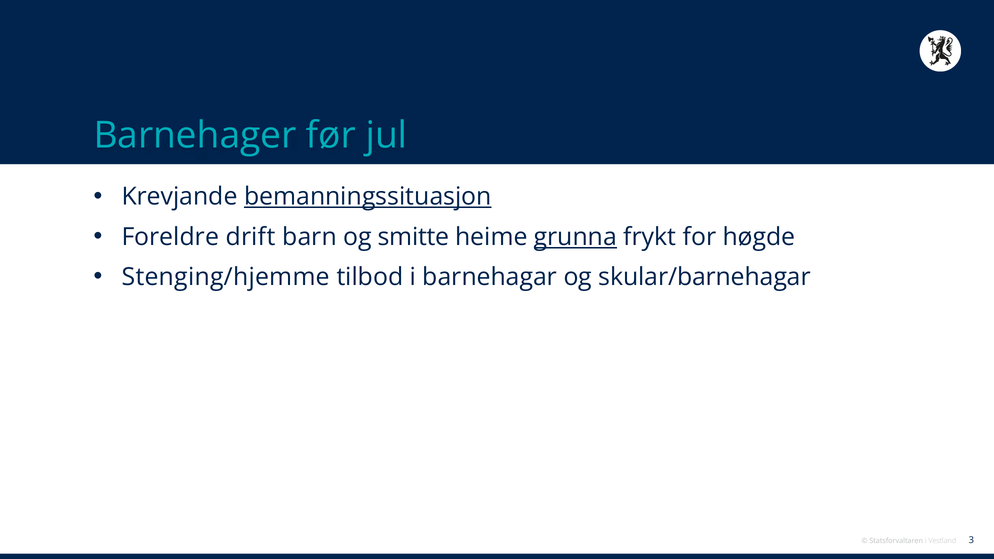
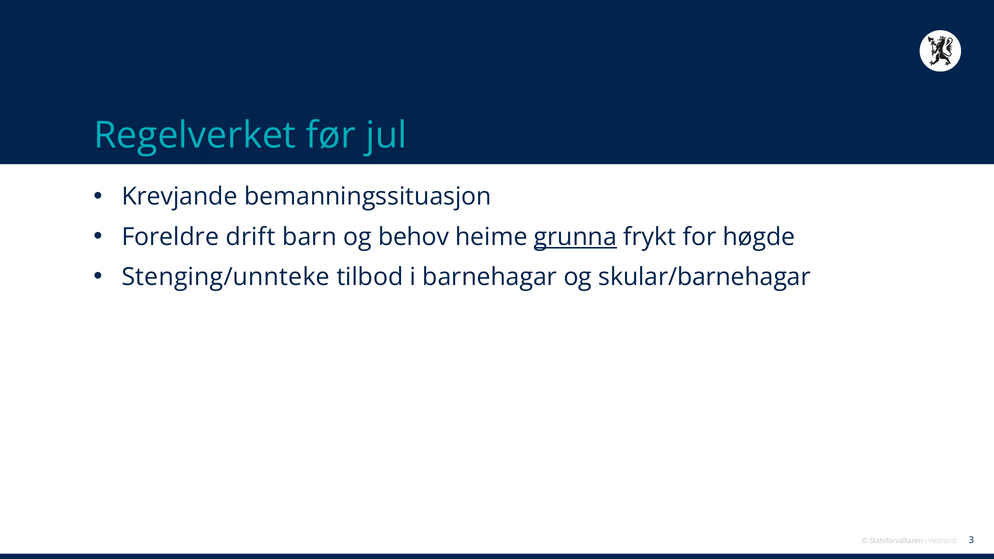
Barnehager: Barnehager -> Regelverket
bemanningssituasjon underline: present -> none
smitte: smitte -> behov
Stenging/hjemme: Stenging/hjemme -> Stenging/unnteke
